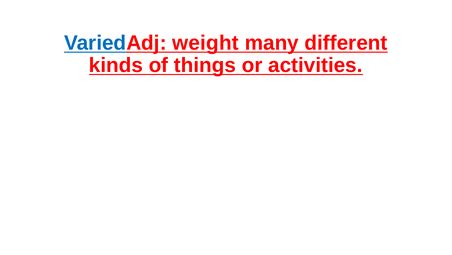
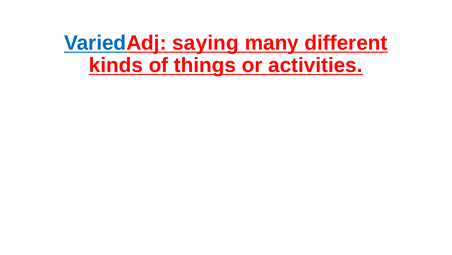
weight: weight -> saying
